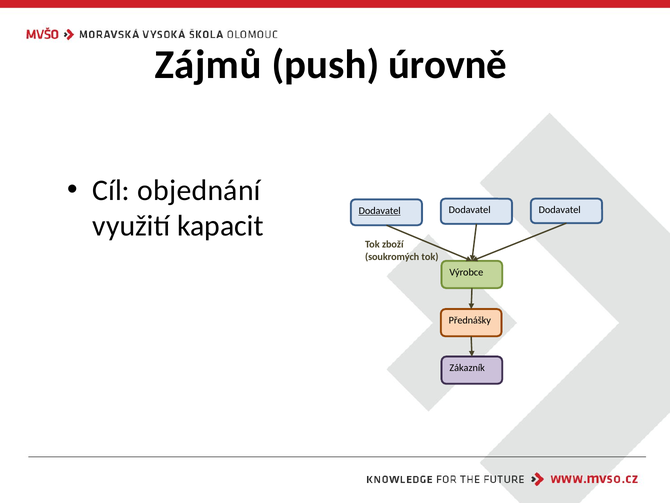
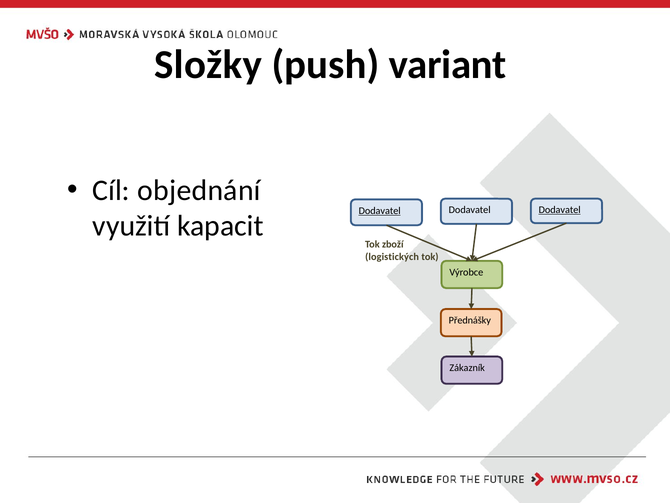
Zájmů: Zájmů -> Složky
úrovně: úrovně -> variant
Dodavatel at (560, 210) underline: none -> present
soukromých: soukromých -> logistických
